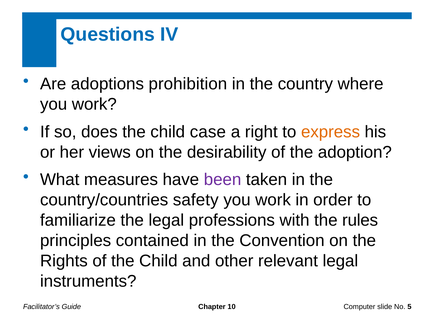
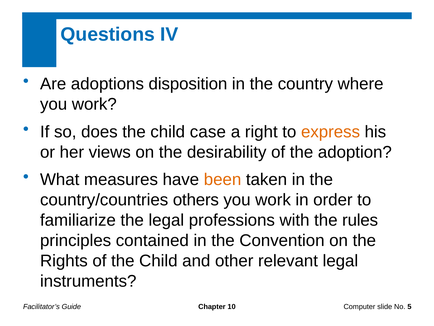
prohibition: prohibition -> disposition
been colour: purple -> orange
safety: safety -> others
